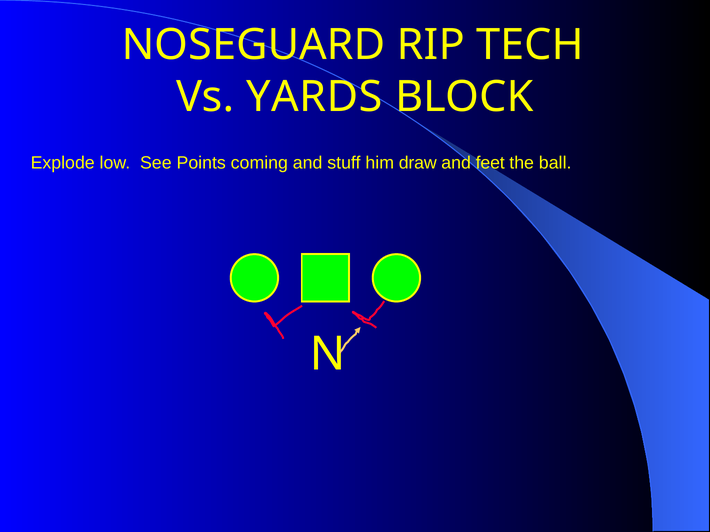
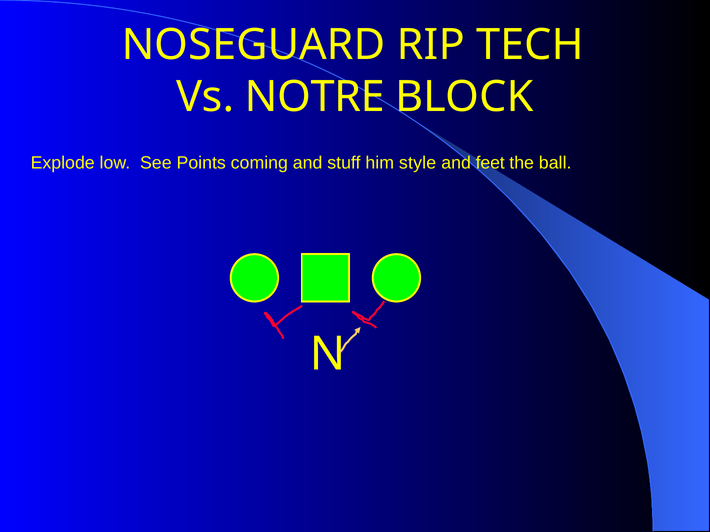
YARDS: YARDS -> NOTRE
draw: draw -> style
